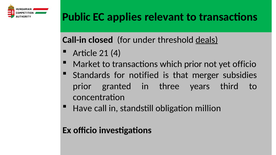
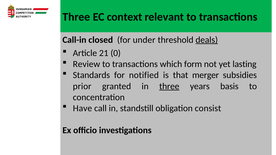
Public at (76, 17): Public -> Three
applies: applies -> context
4: 4 -> 0
Market: Market -> Review
which prior: prior -> form
yet officio: officio -> lasting
three at (169, 86) underline: none -> present
third: third -> basis
million: million -> consist
